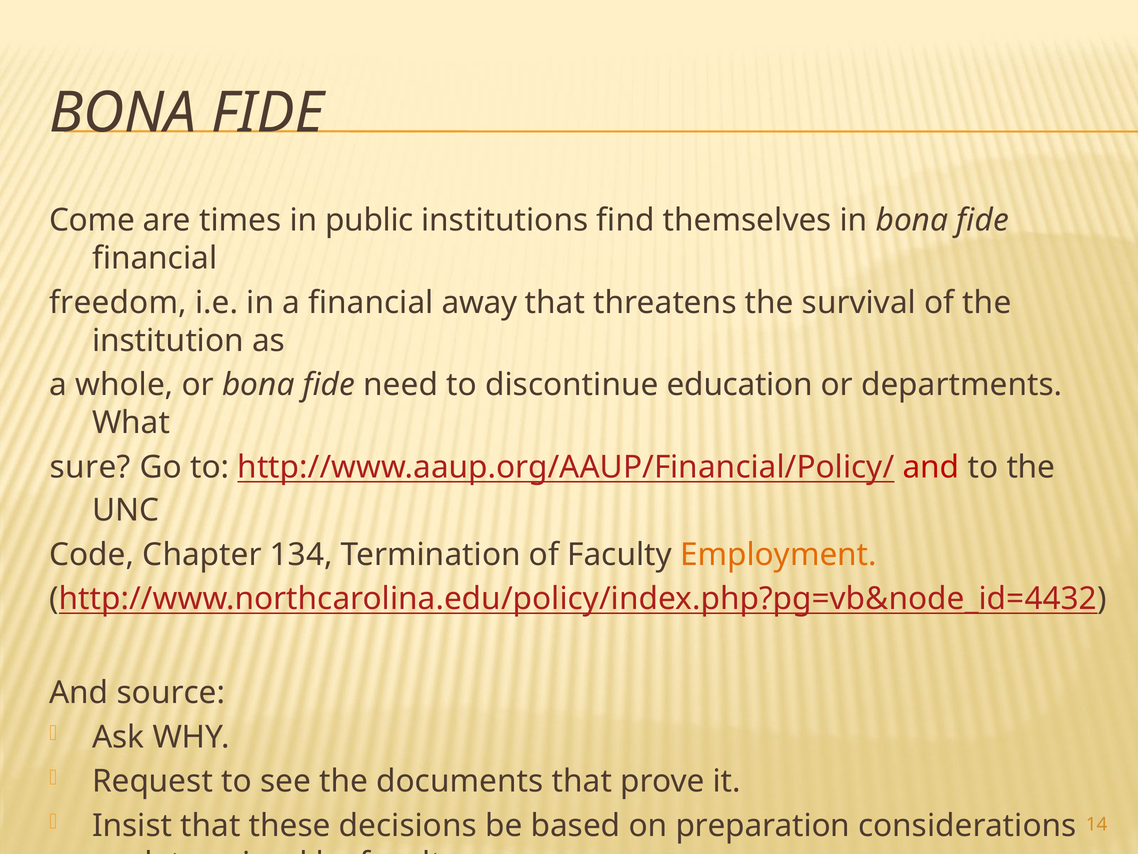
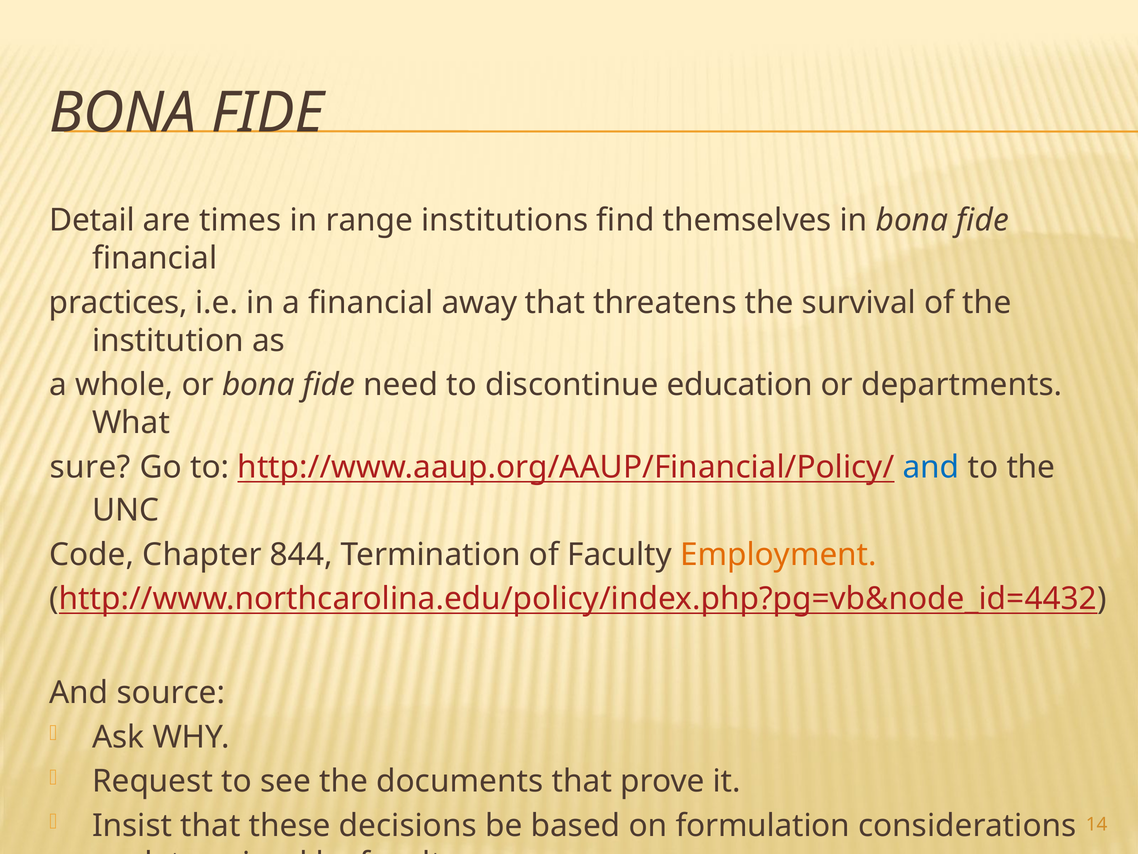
Come: Come -> Detail
public: public -> range
freedom: freedom -> practices
and at (931, 467) colour: red -> blue
134: 134 -> 844
preparation: preparation -> formulation
